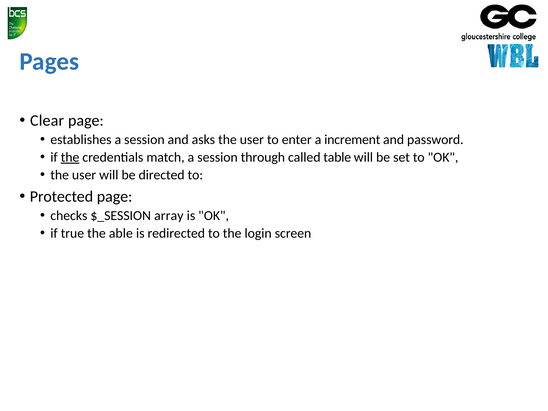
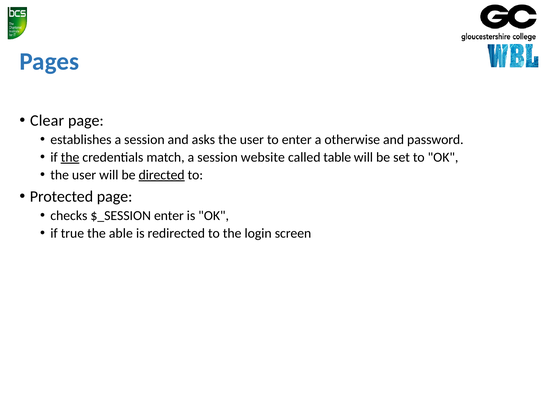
increment: increment -> otherwise
through: through -> website
directed underline: none -> present
$_SESSION array: array -> enter
